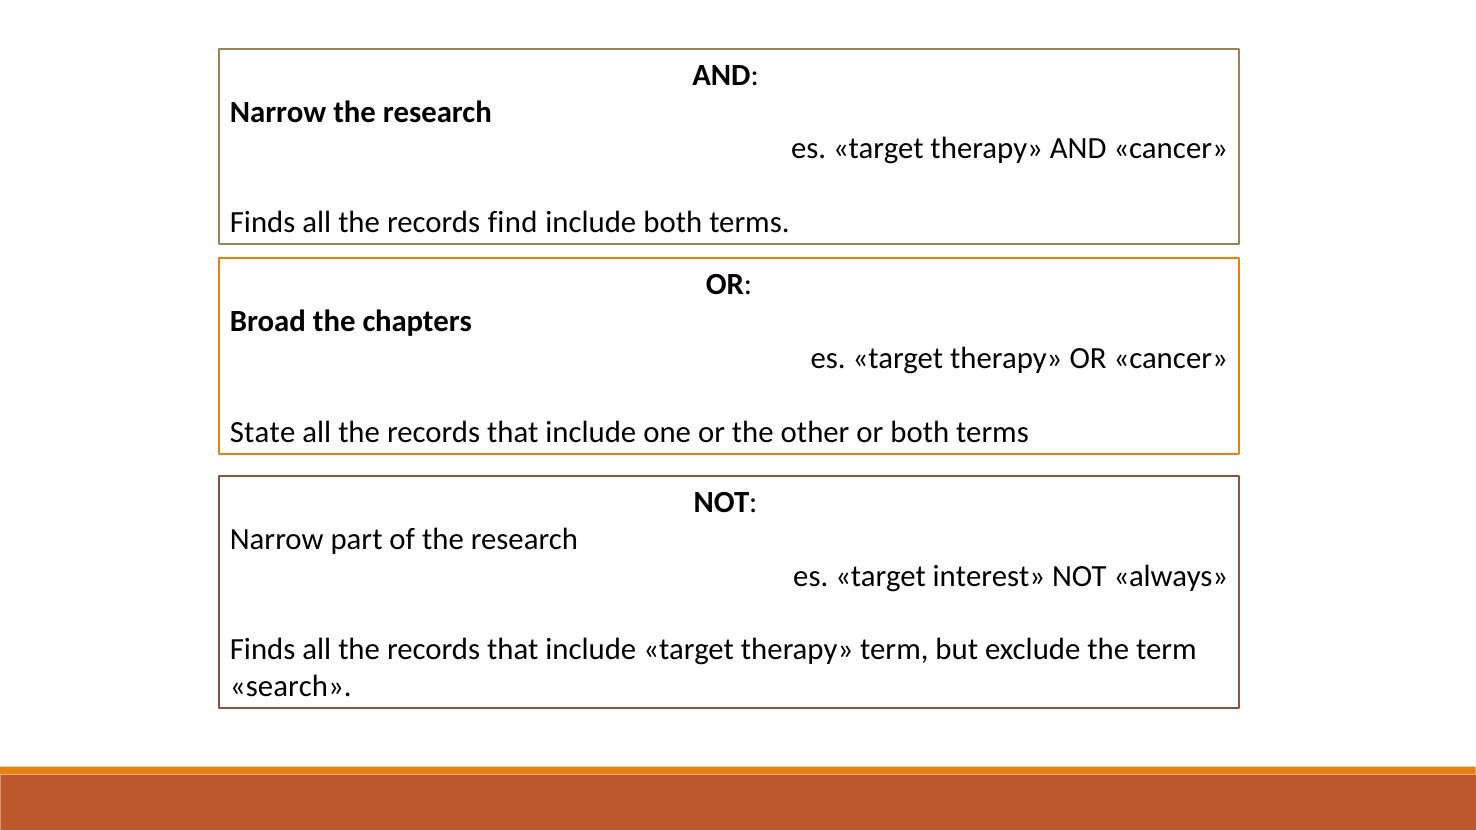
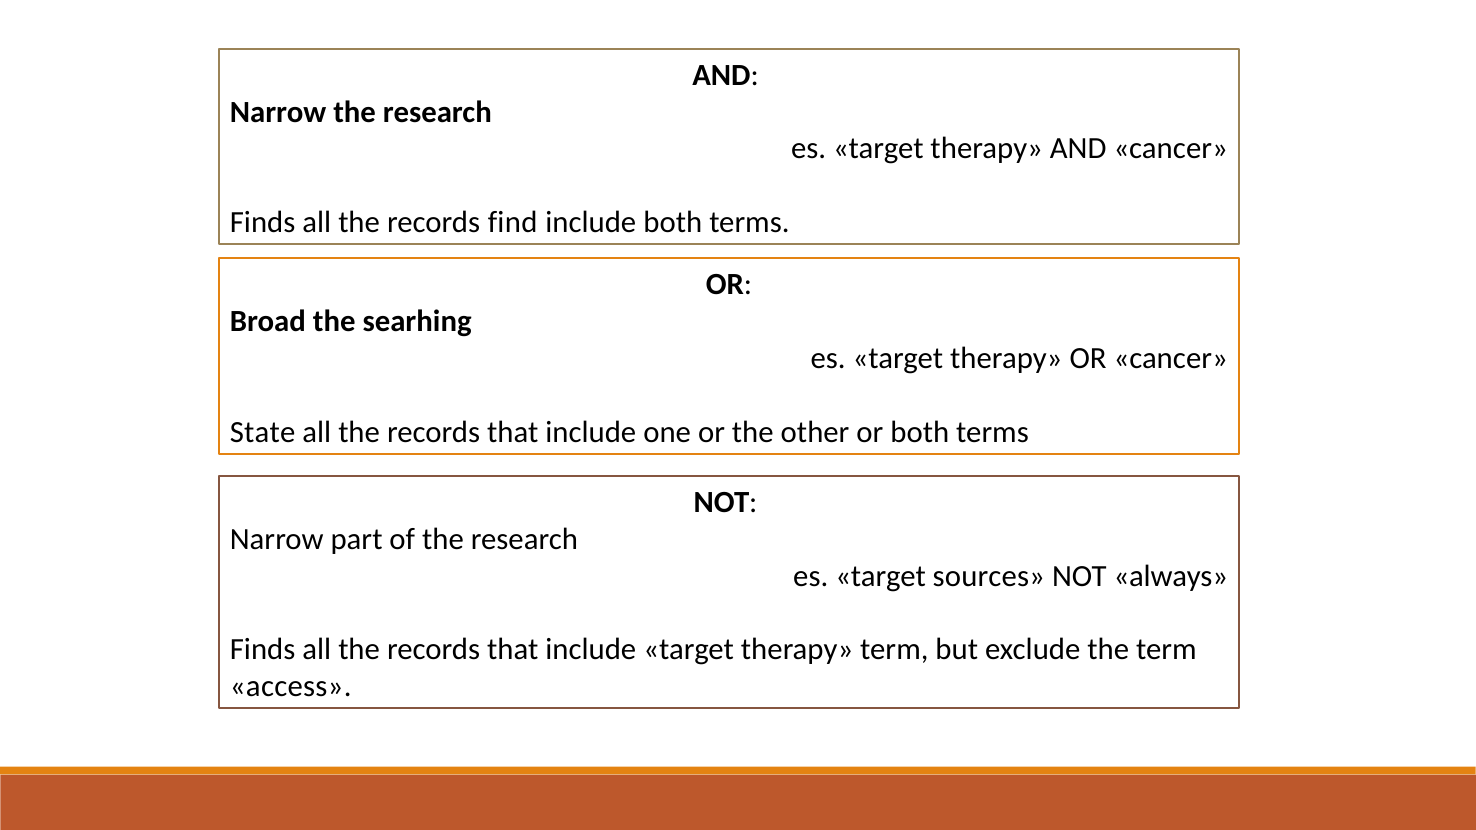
chapters: chapters -> searhing
interest: interest -> sources
search: search -> access
